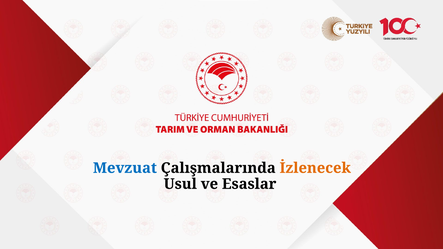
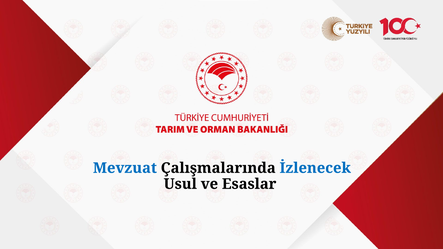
İzlenecek colour: orange -> blue
